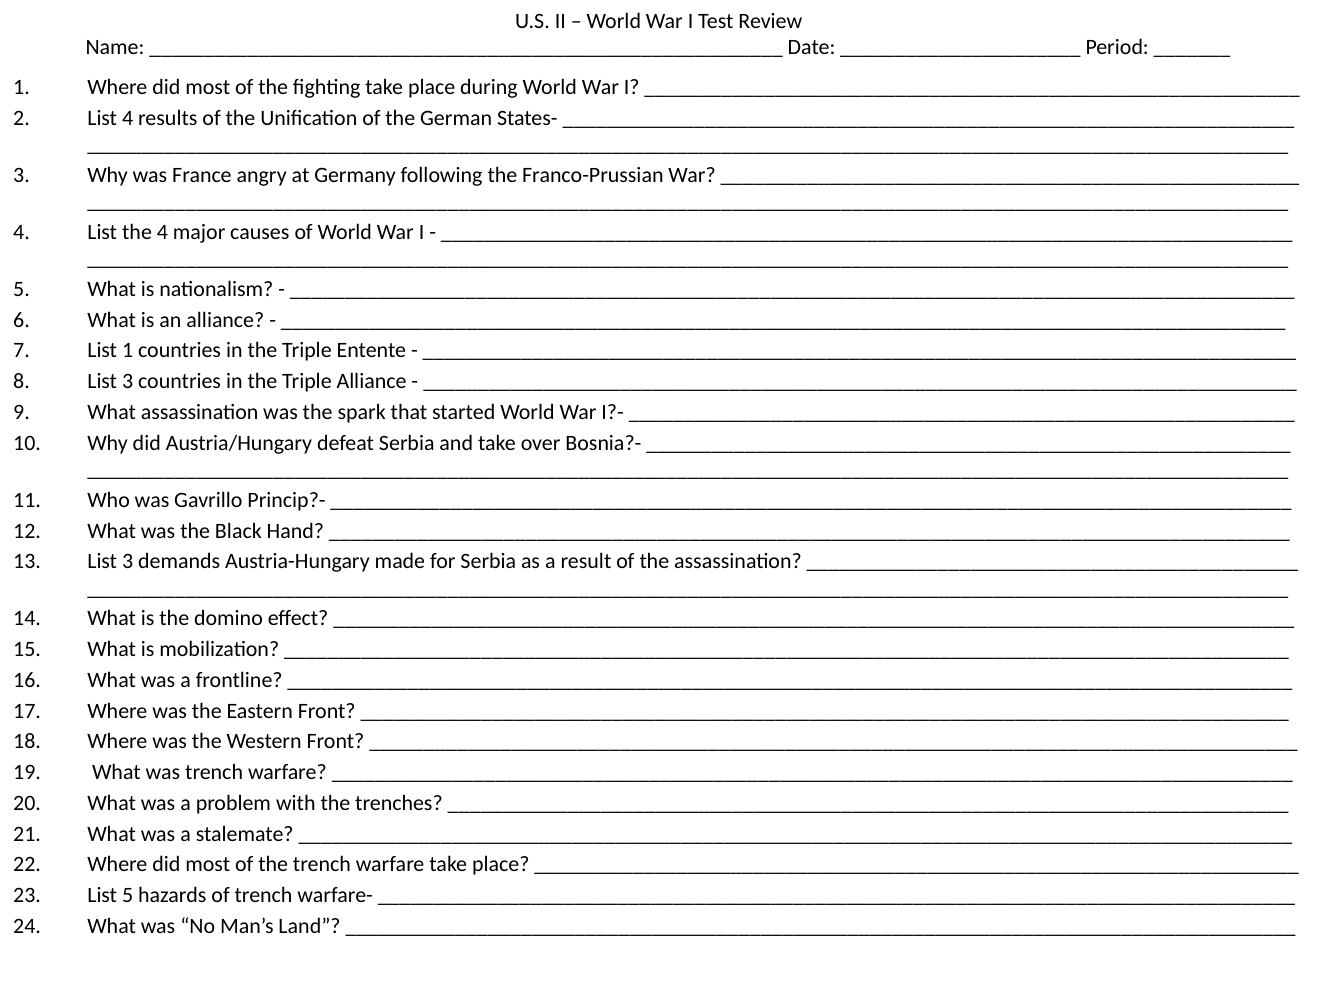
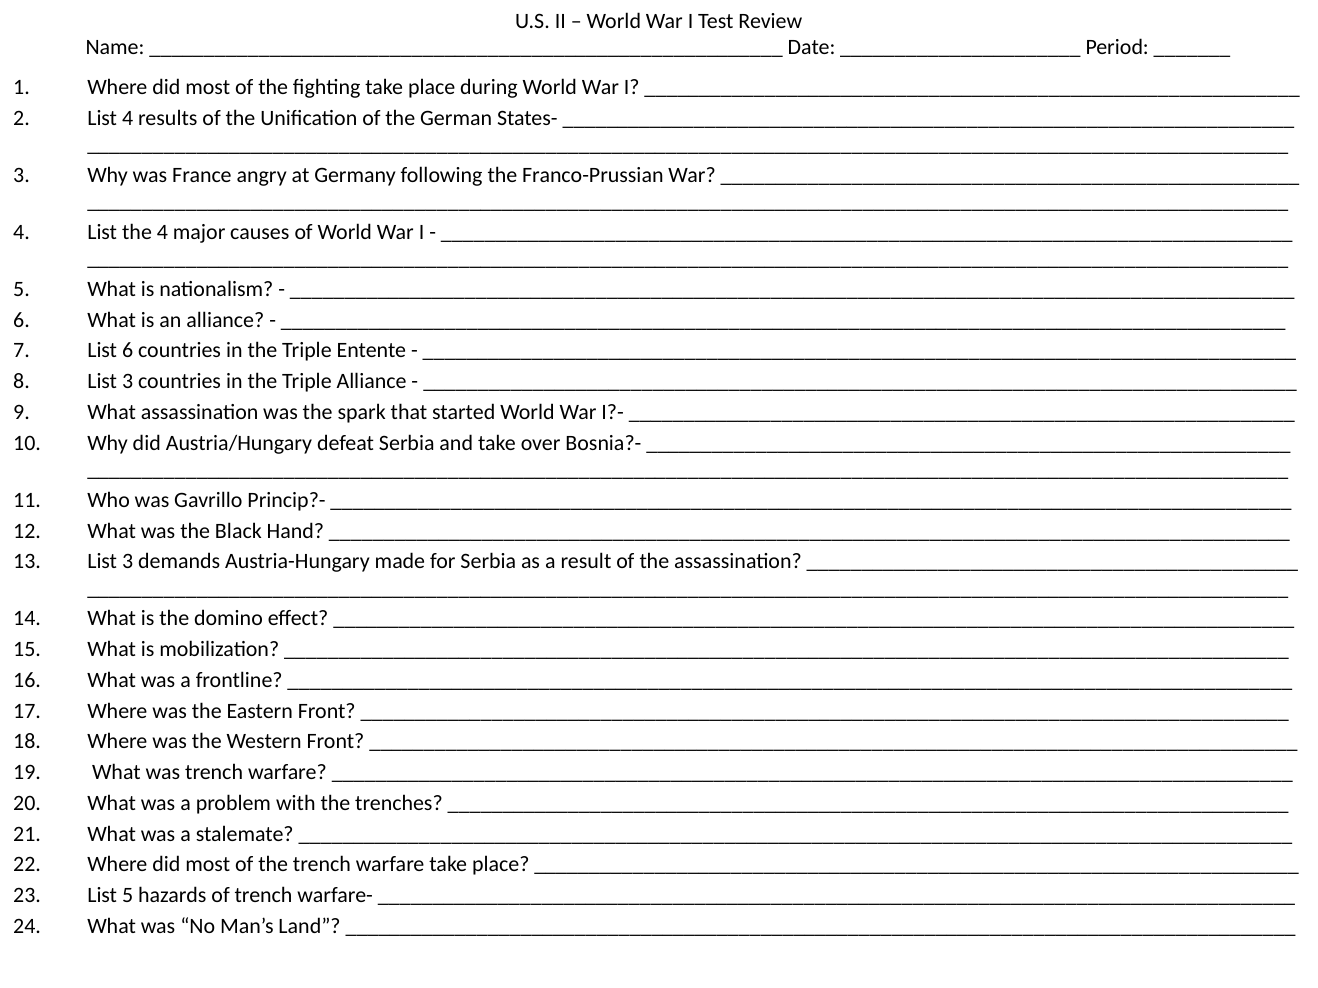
List 1: 1 -> 6
